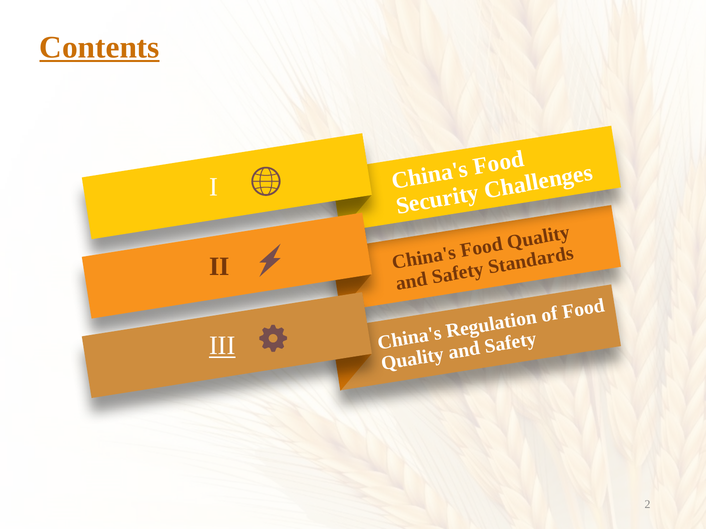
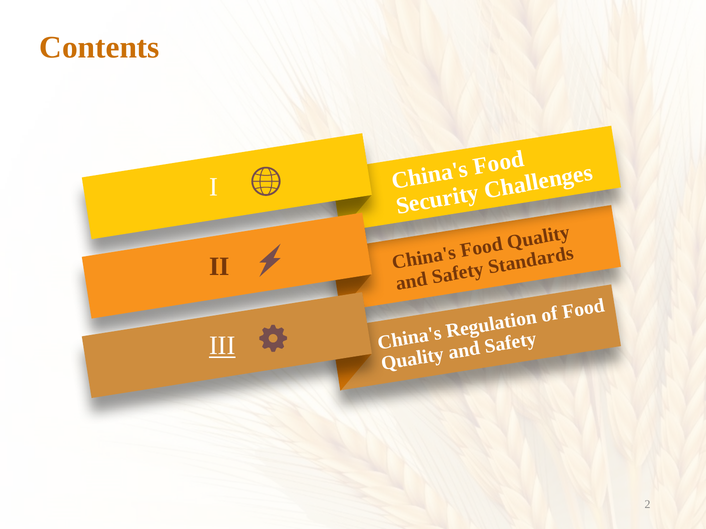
Contents underline: present -> none
